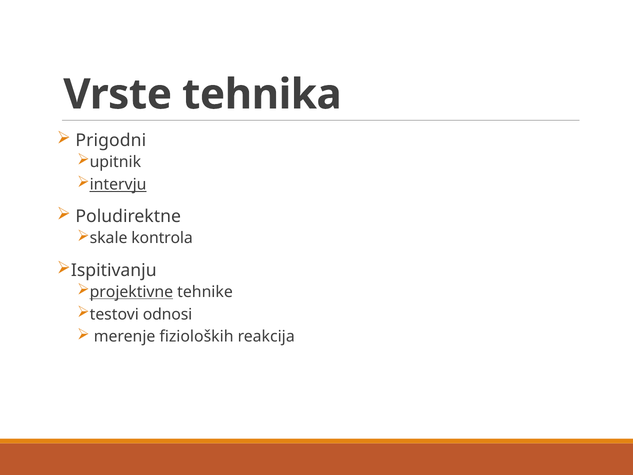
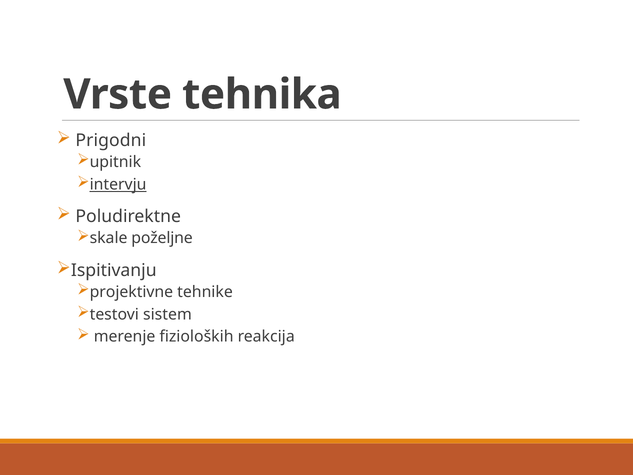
kontrola: kontrola -> poželjne
projektivne underline: present -> none
odnosi: odnosi -> sistem
